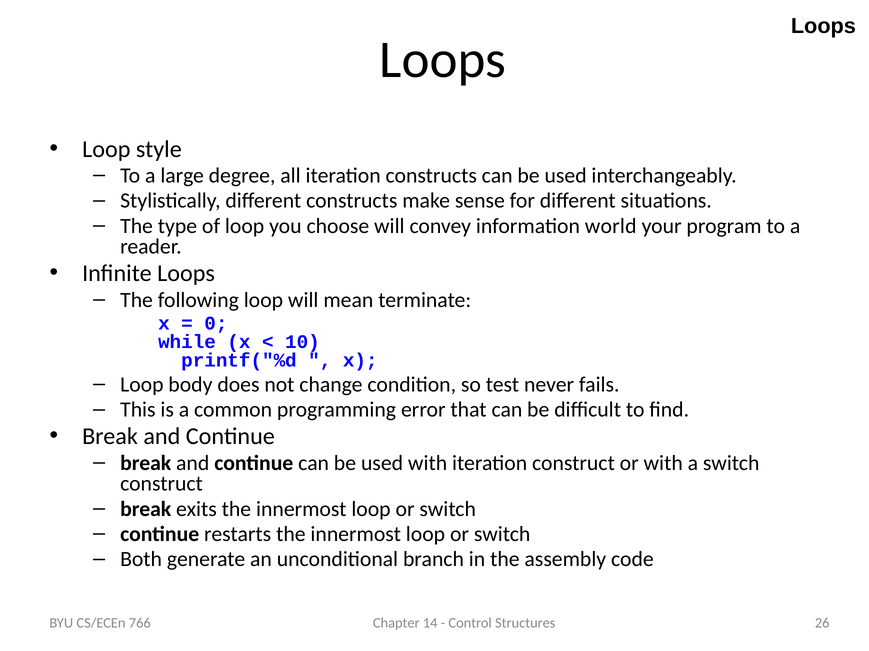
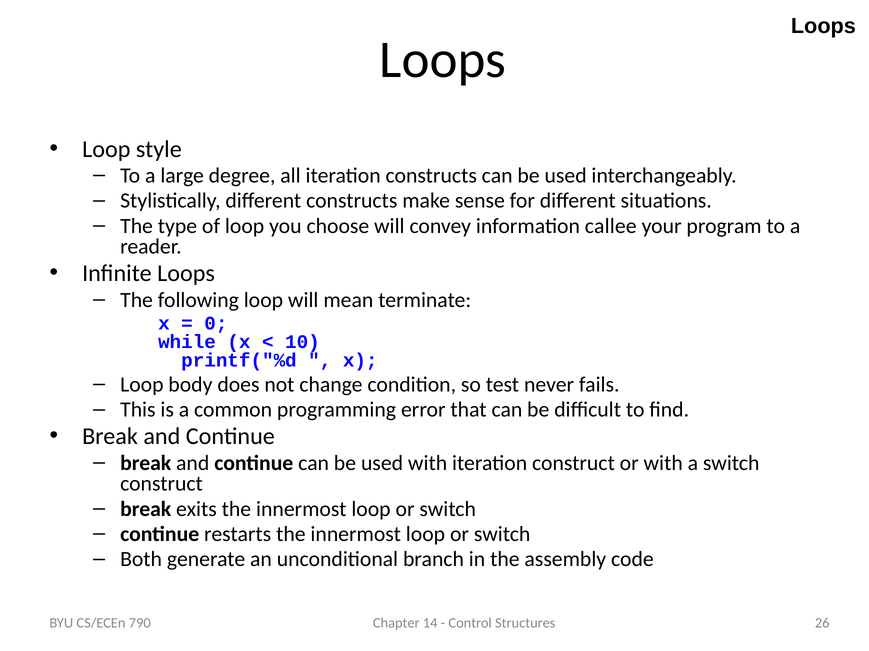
world: world -> callee
766: 766 -> 790
